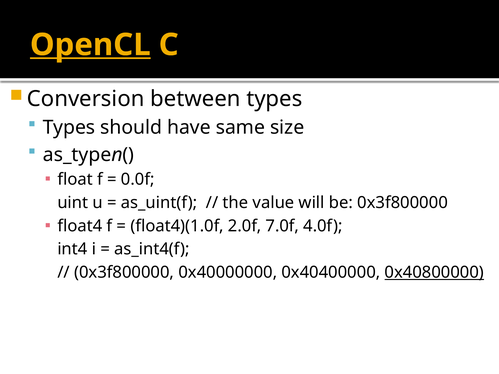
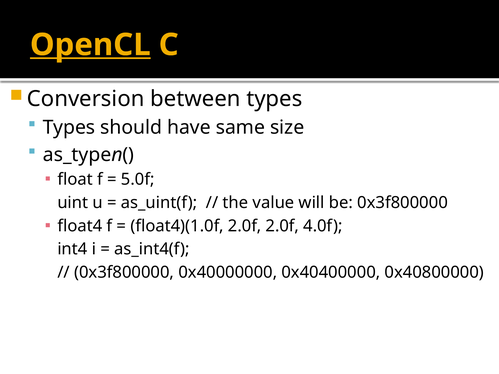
0.0f: 0.0f -> 5.0f
2.0f 7.0f: 7.0f -> 2.0f
0x40800000 underline: present -> none
